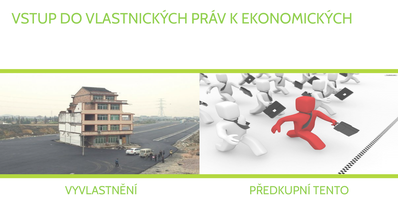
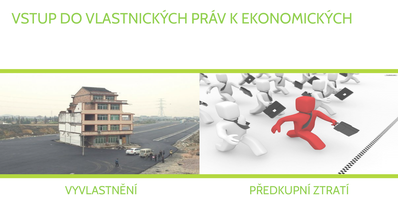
TENTO: TENTO -> ZTRATÍ
